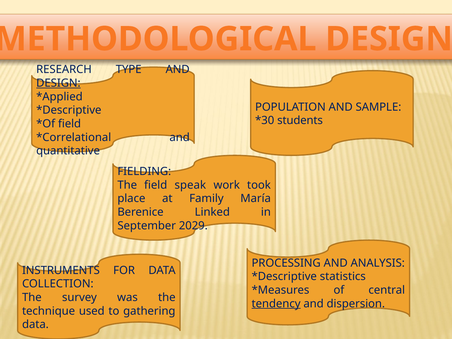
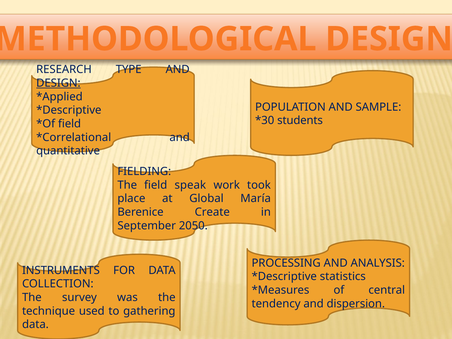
Family: Family -> Global
Linked: Linked -> Create
2029: 2029 -> 2050
tendency underline: present -> none
